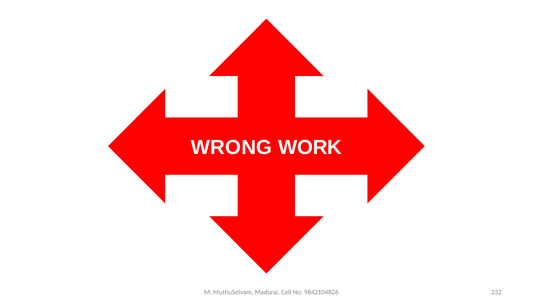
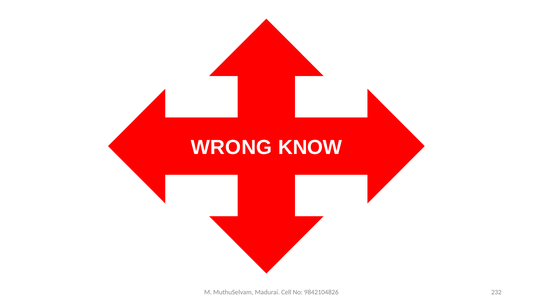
WORK: WORK -> KNOW
